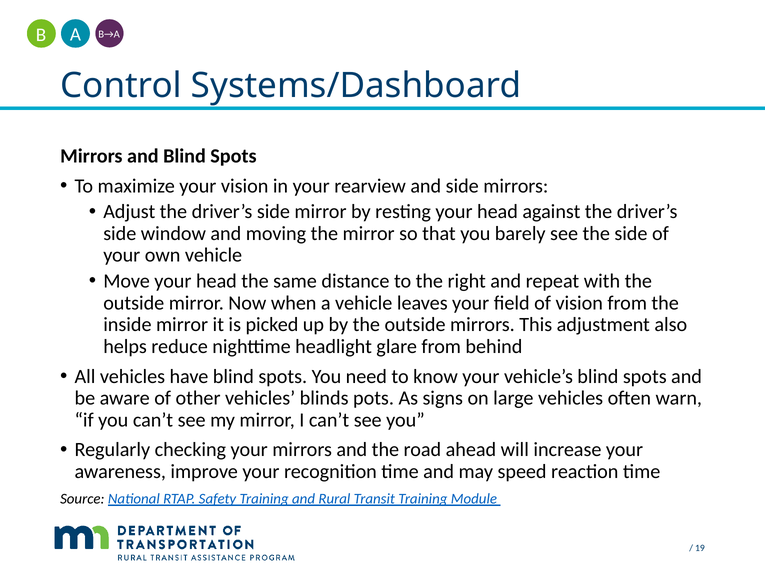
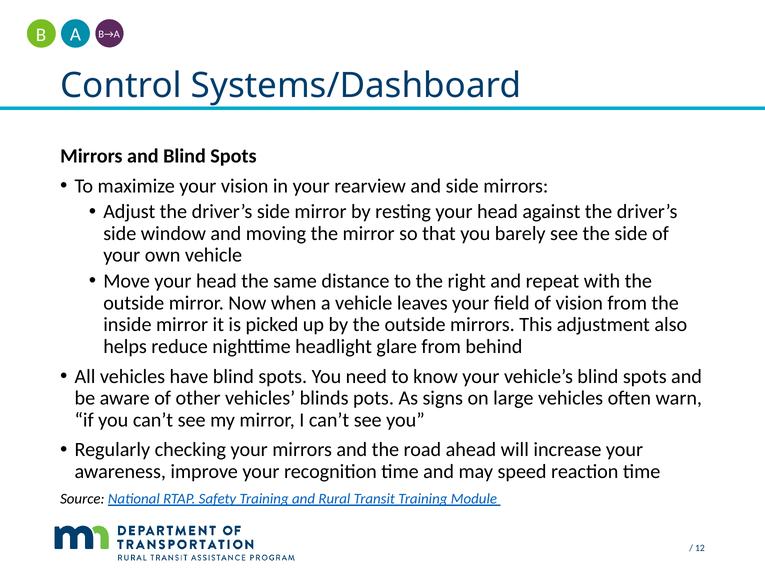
19: 19 -> 12
